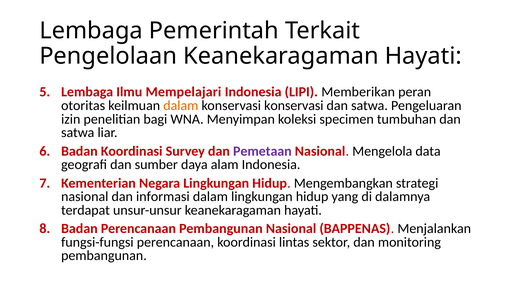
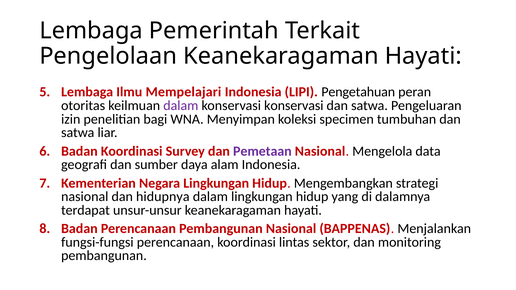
Memberikan: Memberikan -> Pengetahuan
dalam at (181, 106) colour: orange -> purple
informasi: informasi -> hidupnya
